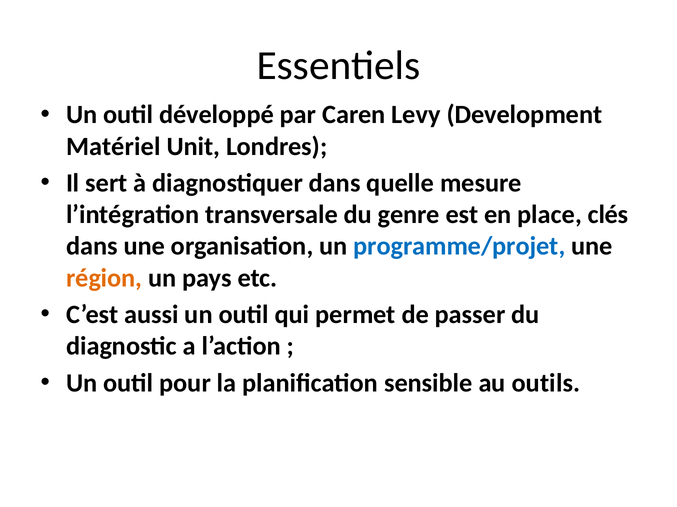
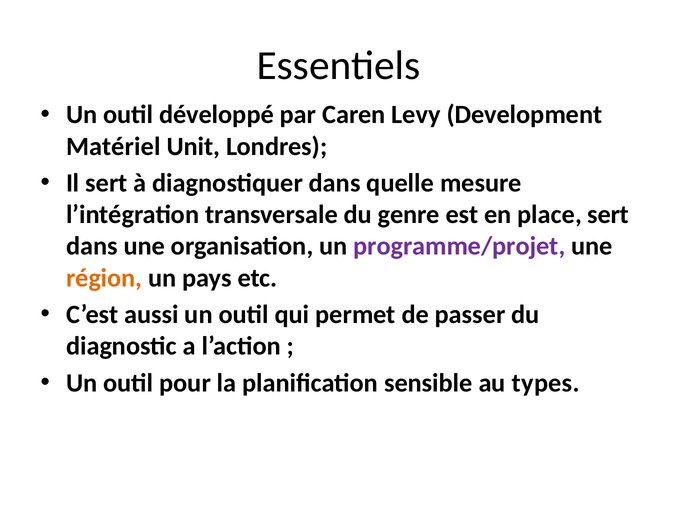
place clés: clés -> sert
programme/projet colour: blue -> purple
outils: outils -> types
